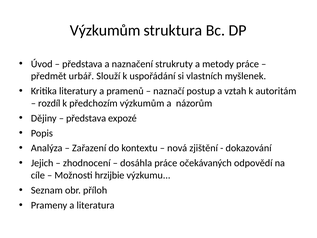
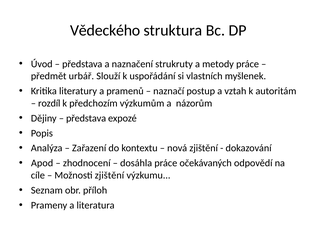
Výzkumům at (105, 30): Výzkumům -> Vědeckého
Jejich: Jejich -> Apod
Možnosti hrzijbie: hrzijbie -> zjištění
